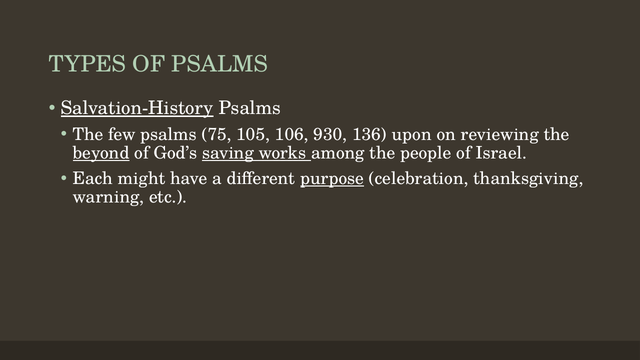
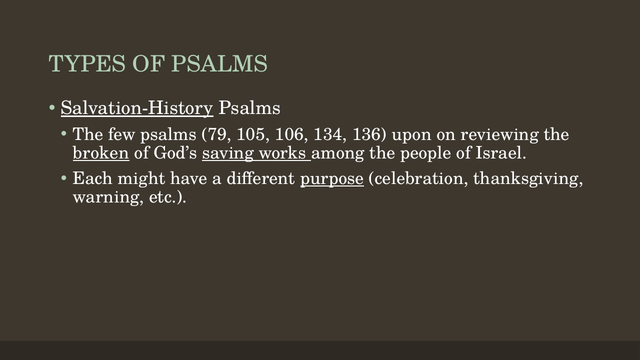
75: 75 -> 79
930: 930 -> 134
beyond: beyond -> broken
